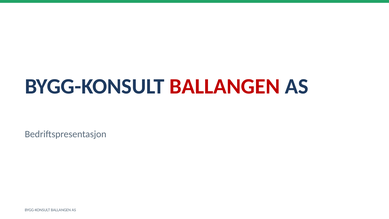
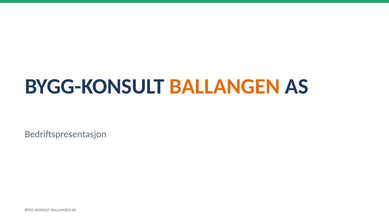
BALLANGEN at (225, 86) colour: red -> orange
